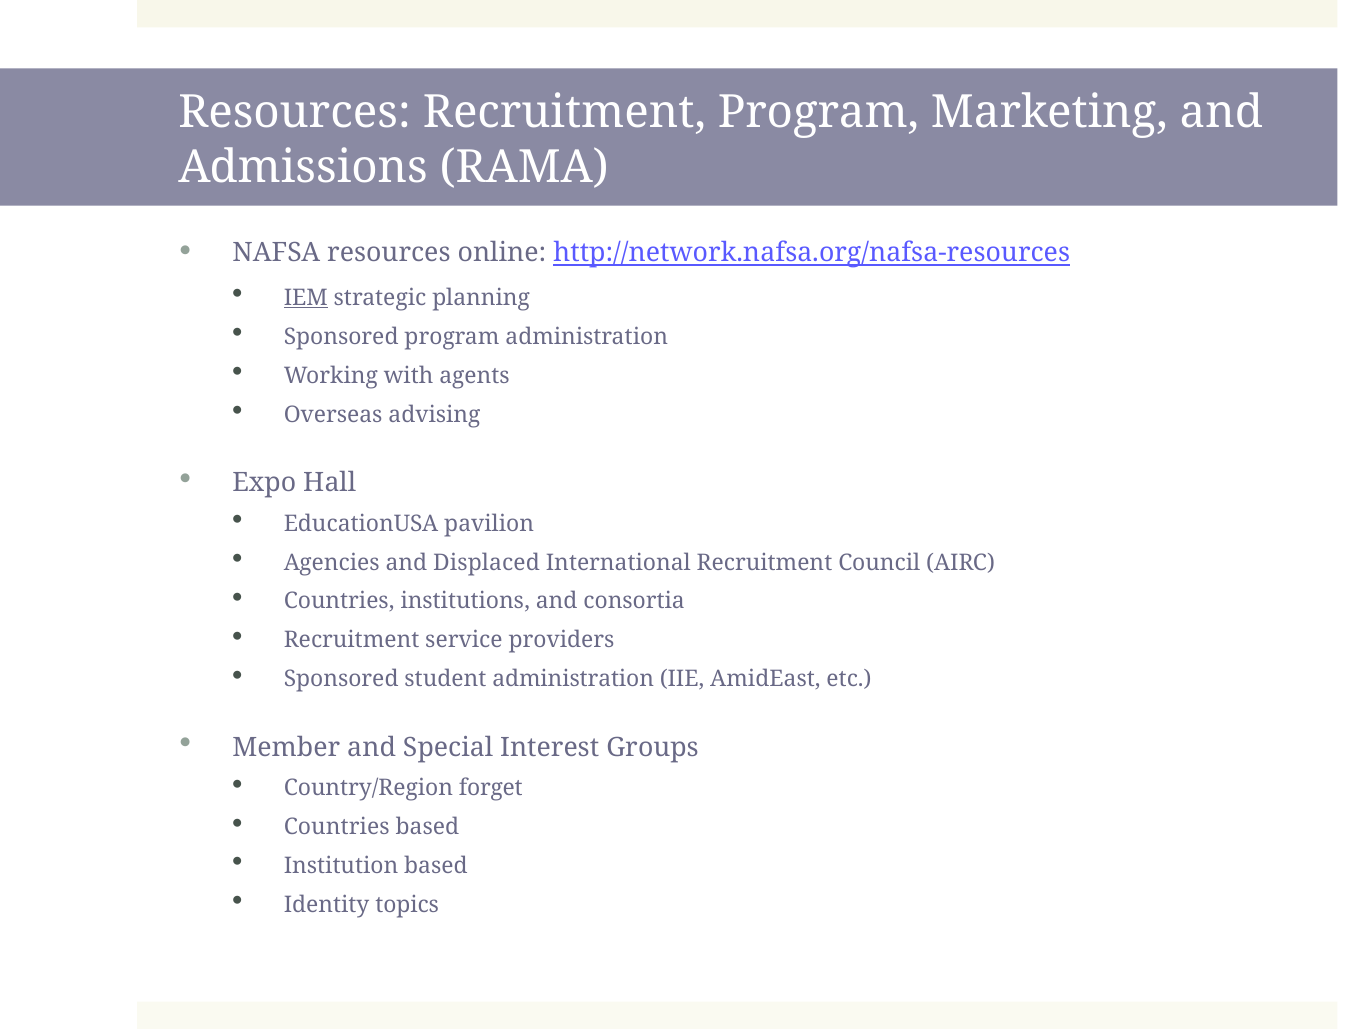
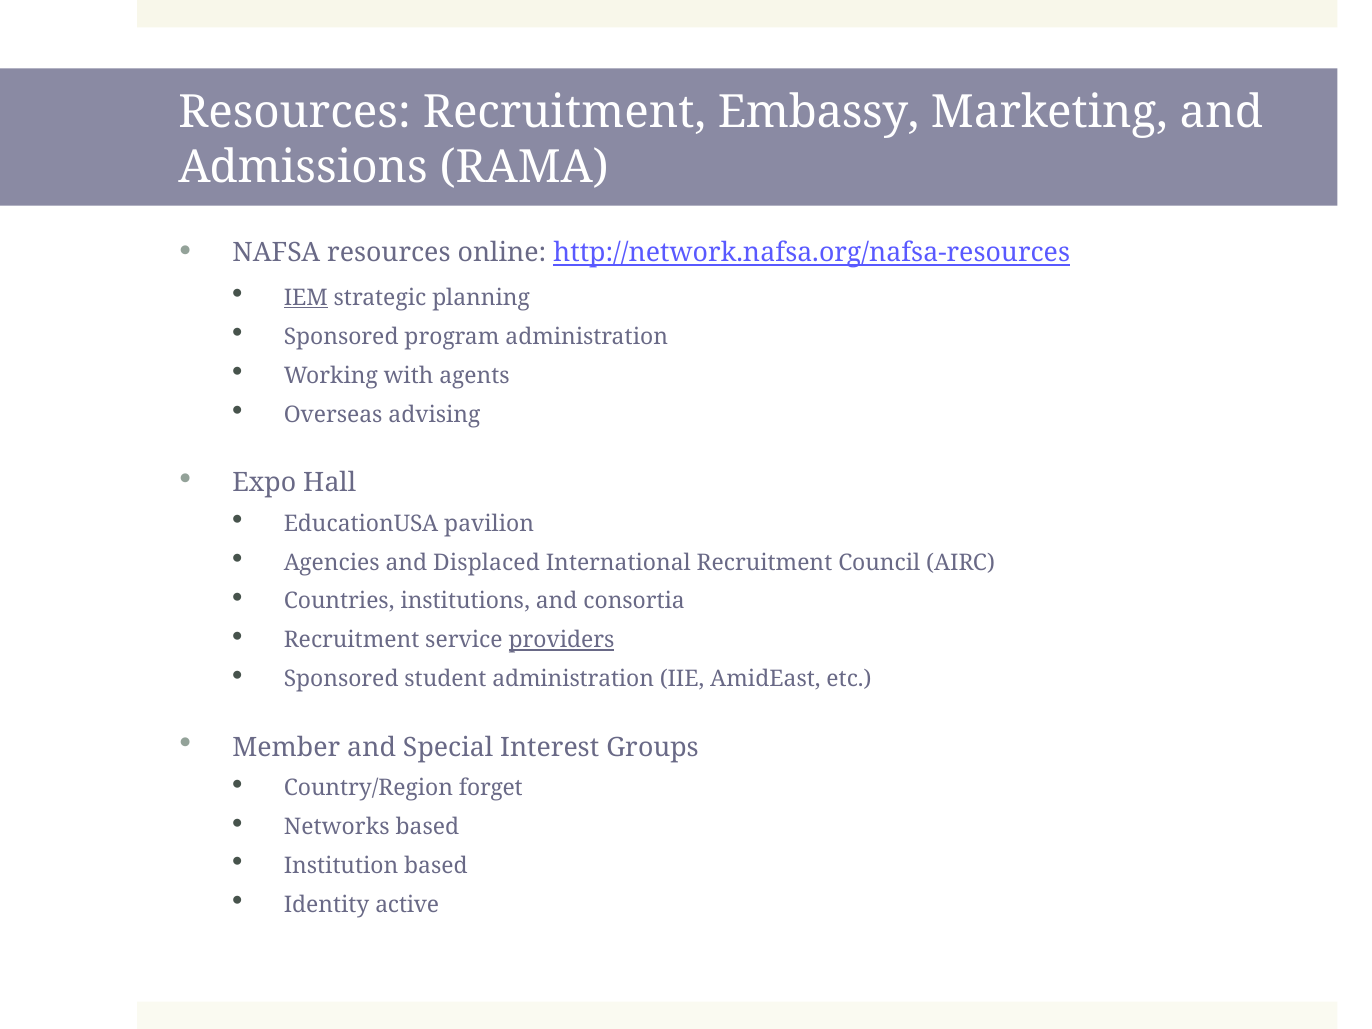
Recruitment Program: Program -> Embassy
providers underline: none -> present
Countries at (337, 827): Countries -> Networks
topics: topics -> active
